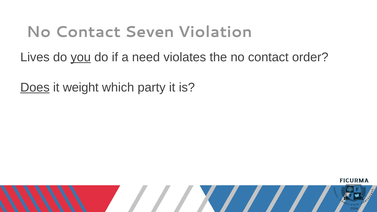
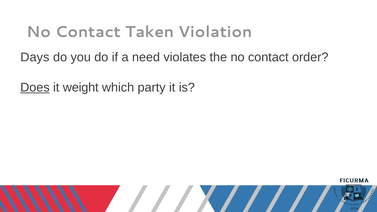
Seven: Seven -> Taken
Lives: Lives -> Days
you underline: present -> none
